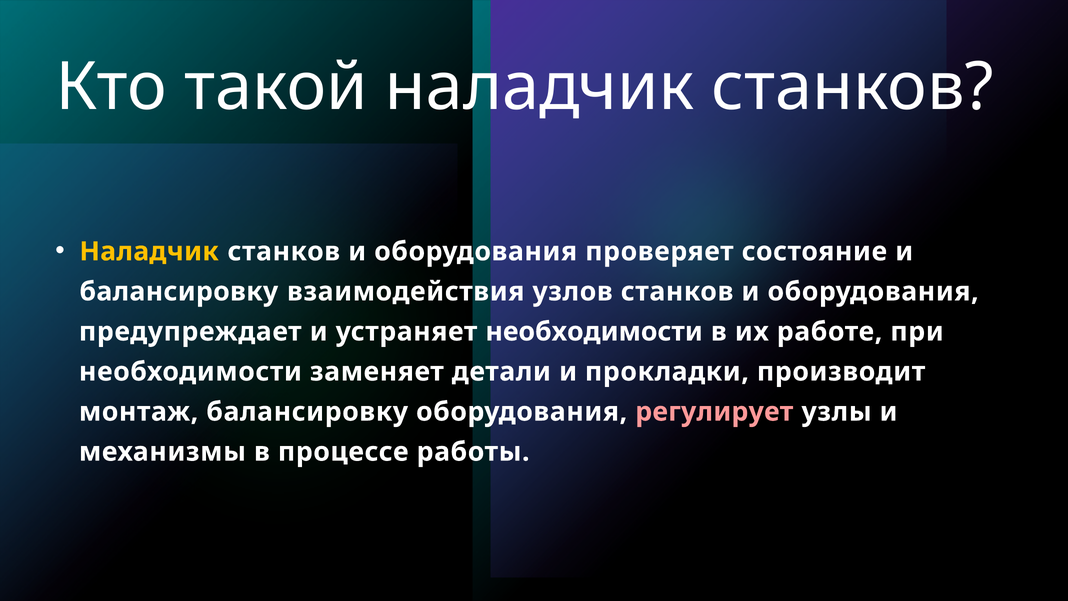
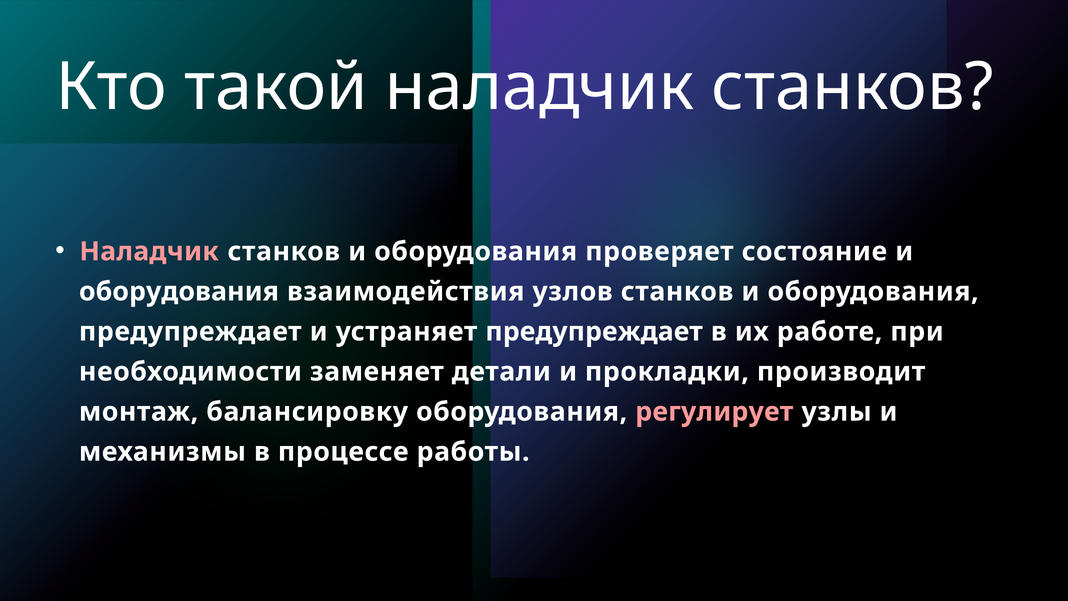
Наладчик at (149, 251) colour: yellow -> pink
балансировку at (179, 291): балансировку -> оборудования
устраняет необходимости: необходимости -> предупреждает
